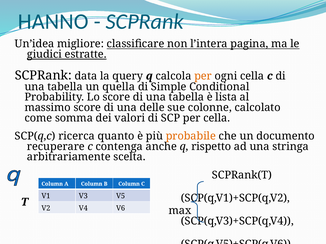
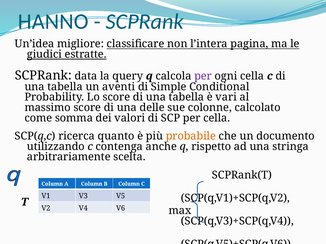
per at (203, 76) colour: orange -> purple
quella: quella -> aventi
lista: lista -> vari
recuperare: recuperare -> utilizzando
